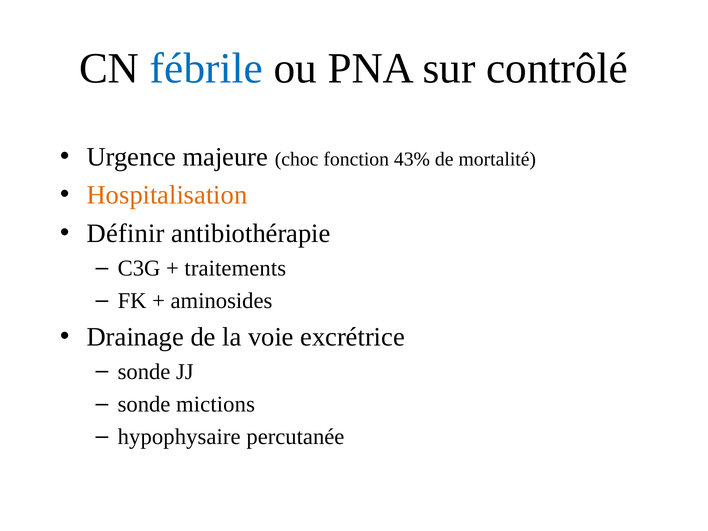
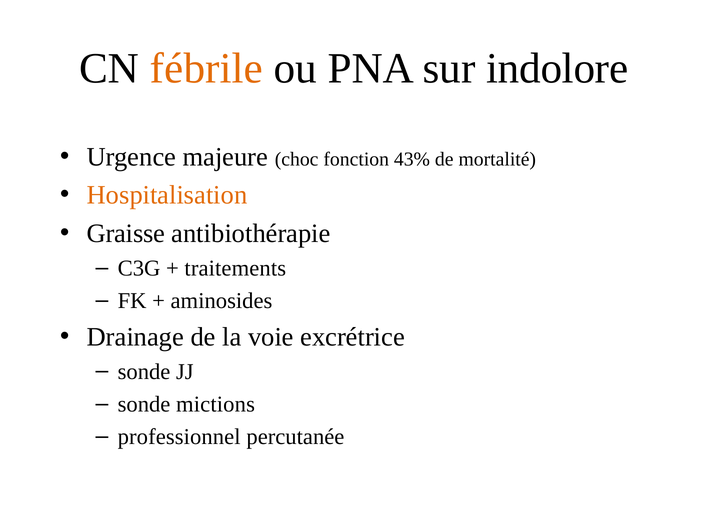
fébrile colour: blue -> orange
contrôlé: contrôlé -> indolore
Définir: Définir -> Graisse
hypophysaire: hypophysaire -> professionnel
